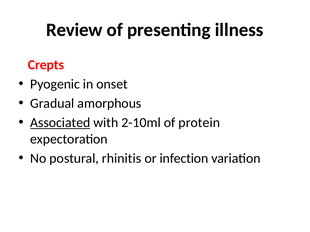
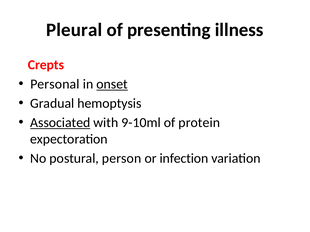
Review: Review -> Pleural
Pyogenic: Pyogenic -> Personal
onset underline: none -> present
amorphous: amorphous -> hemoptysis
2-10ml: 2-10ml -> 9-10ml
rhinitis: rhinitis -> person
